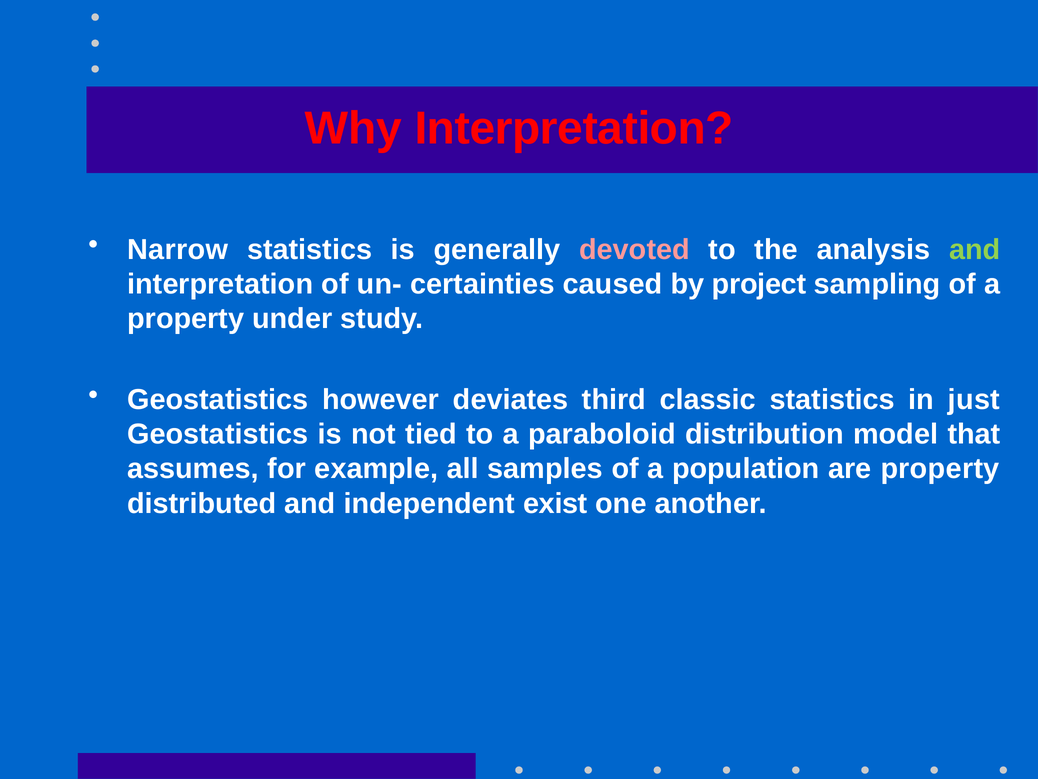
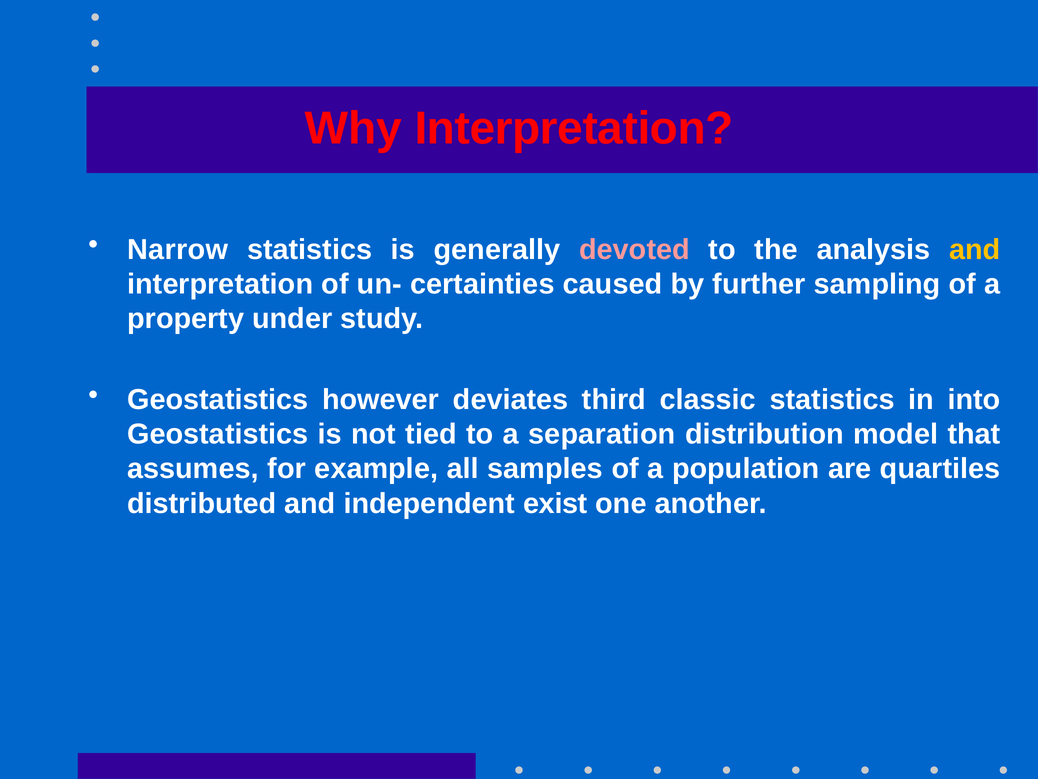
and at (975, 249) colour: light green -> yellow
project: project -> further
just: just -> into
paraboloid: paraboloid -> separation
are property: property -> quartiles
